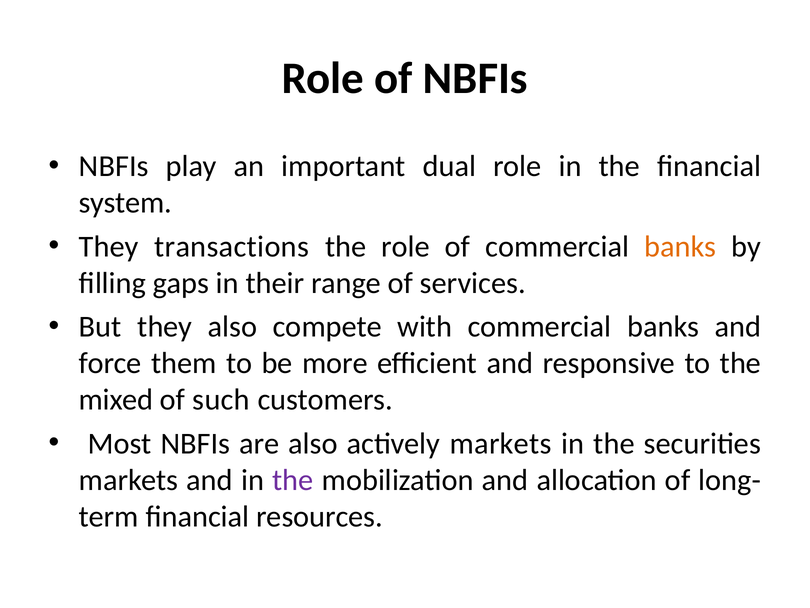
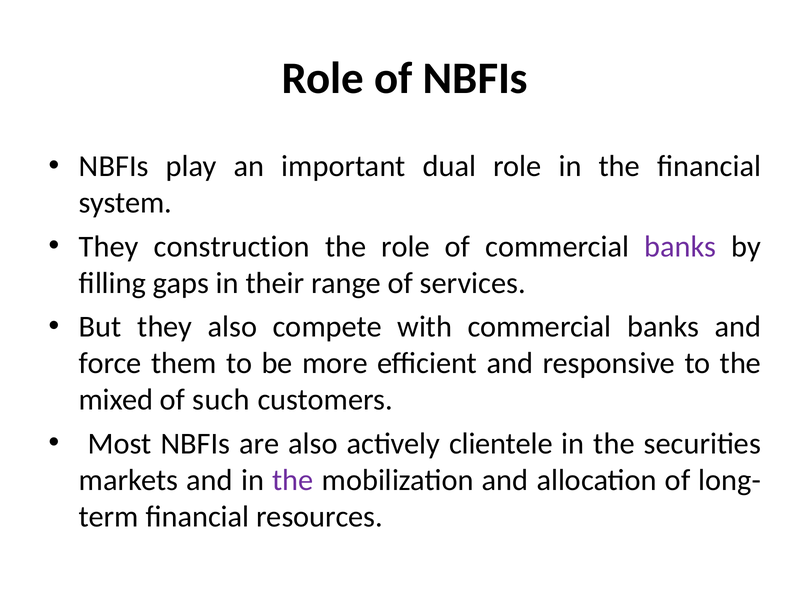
transactions: transactions -> construction
banks at (680, 246) colour: orange -> purple
actively markets: markets -> clientele
